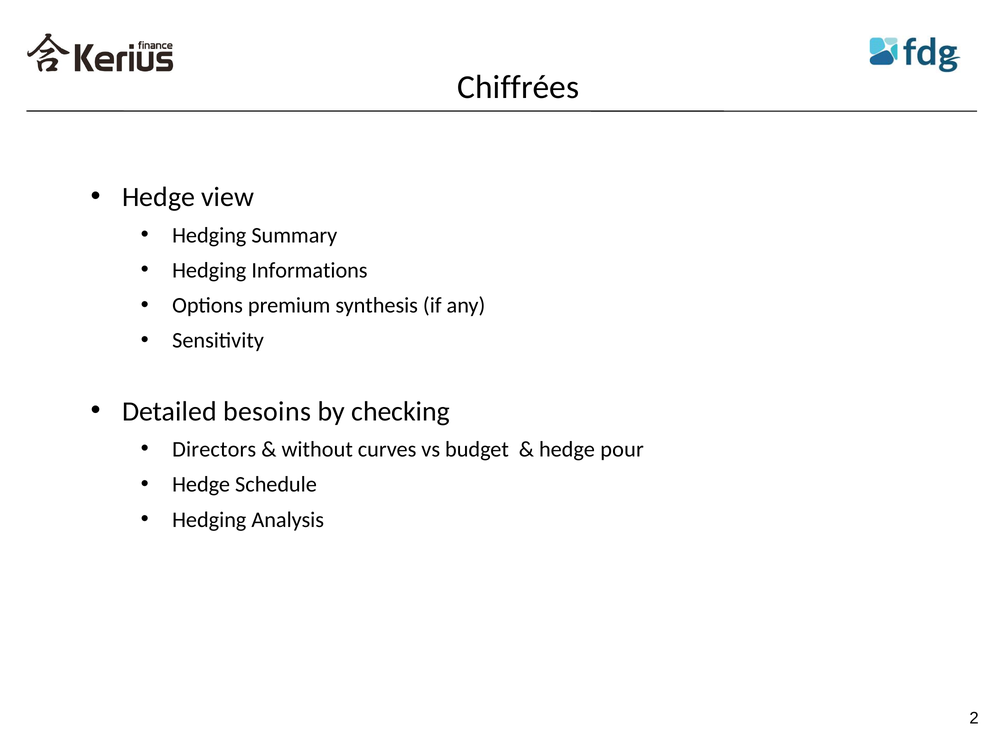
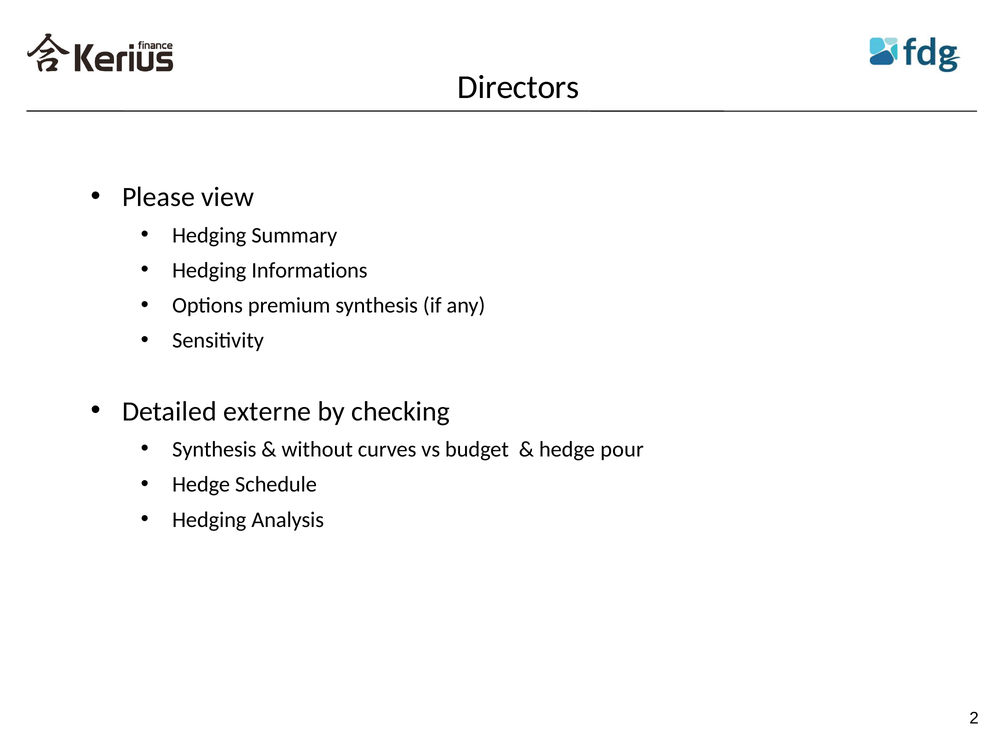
Chiffrées: Chiffrées -> Directors
Hedge at (159, 197): Hedge -> Please
besoins: besoins -> externe
Directors at (214, 449): Directors -> Synthesis
